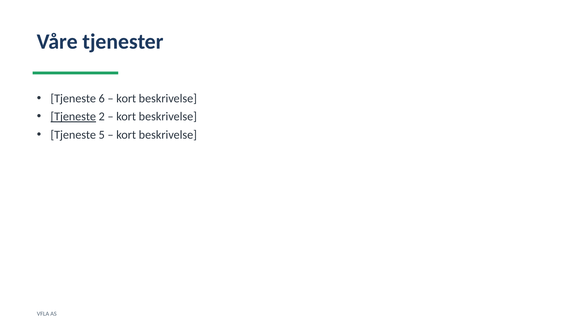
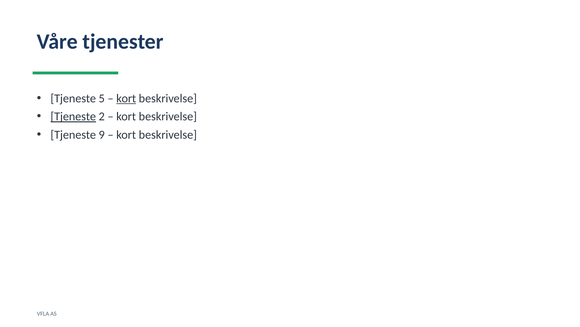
6: 6 -> 5
kort at (126, 98) underline: none -> present
5: 5 -> 9
